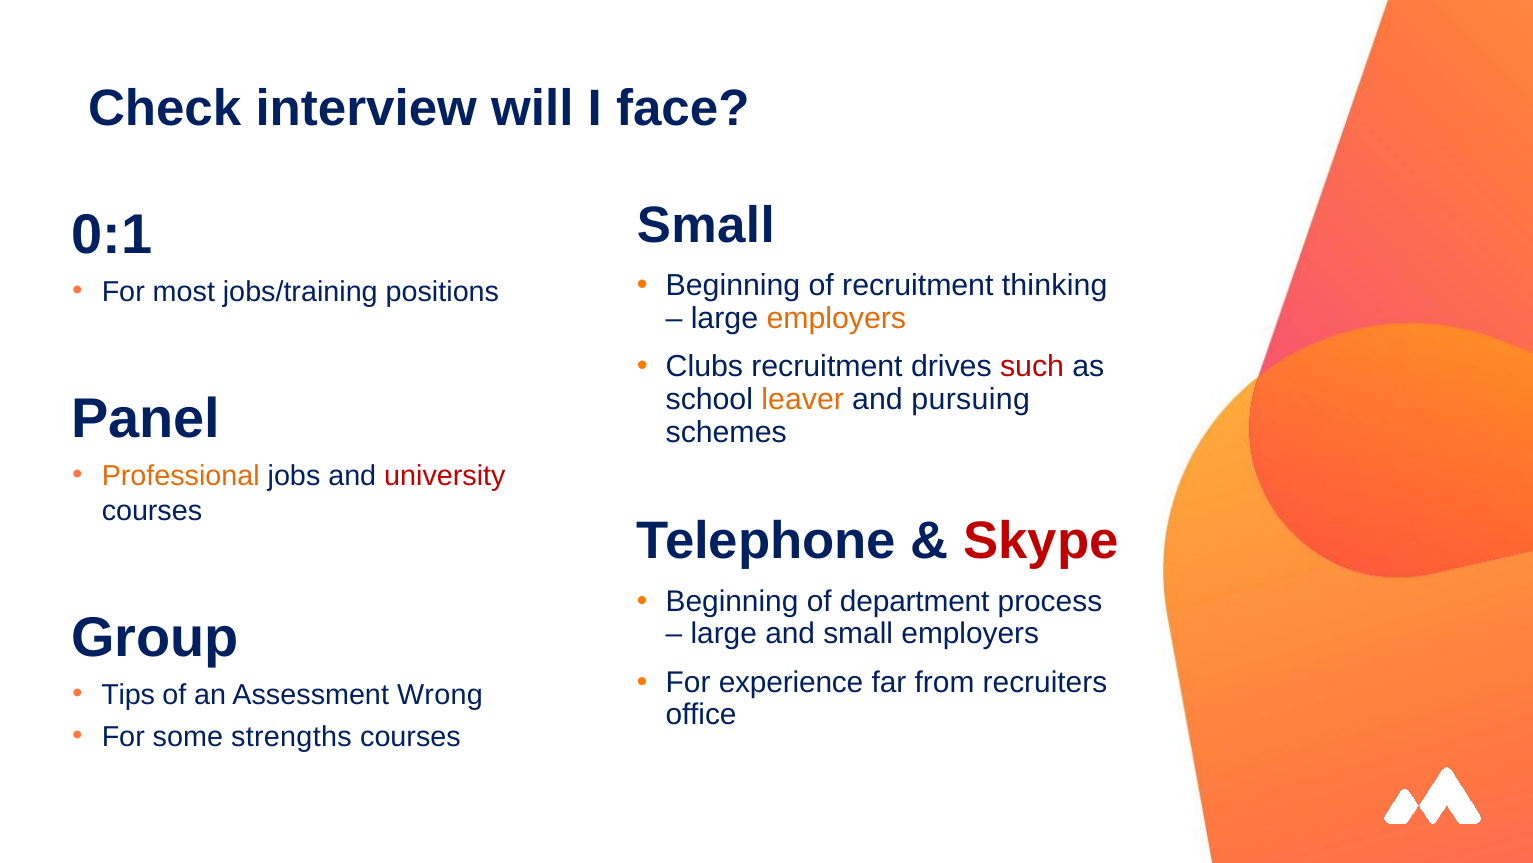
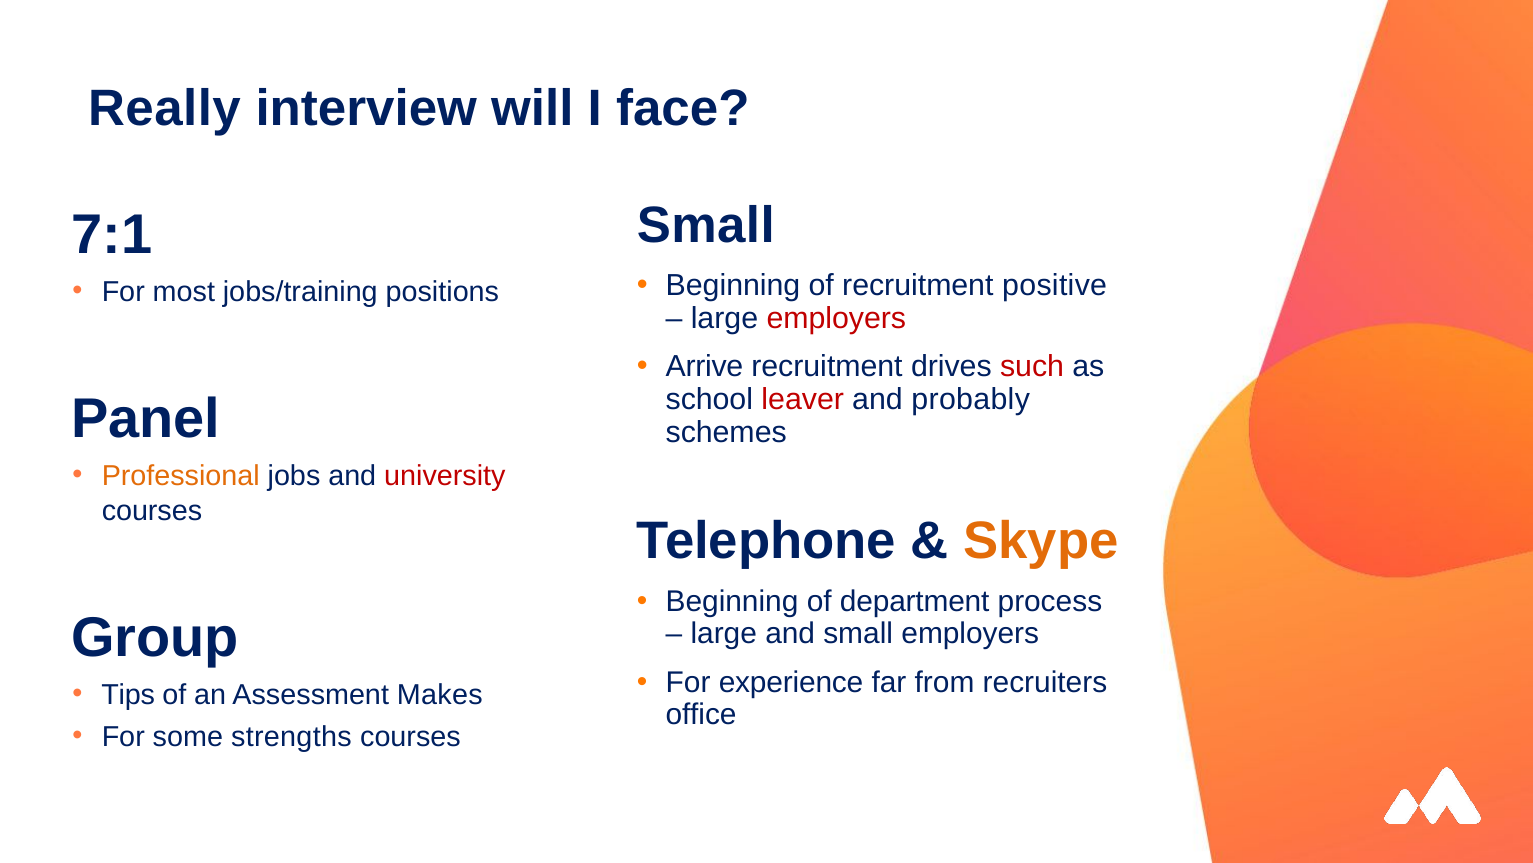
Check: Check -> Really
0:1: 0:1 -> 7:1
thinking: thinking -> positive
employers at (836, 318) colour: orange -> red
Clubs: Clubs -> Arrive
leaver colour: orange -> red
pursuing: pursuing -> probably
Skype colour: red -> orange
Wrong: Wrong -> Makes
